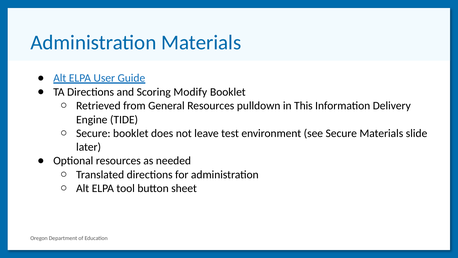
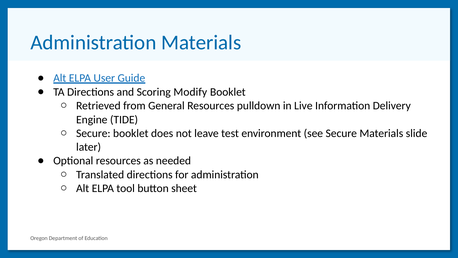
This: This -> Live
